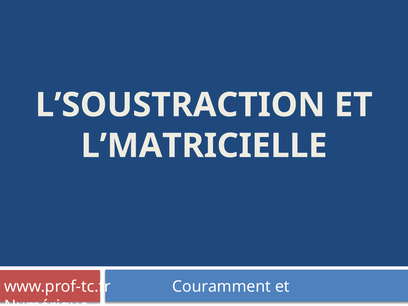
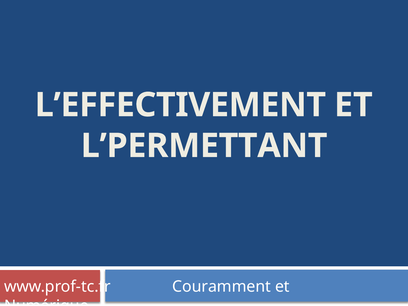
L’SOUSTRACTION: L’SOUSTRACTION -> L’EFFECTIVEMENT
L’MATRICIELLE: L’MATRICIELLE -> L’PERMETTANT
